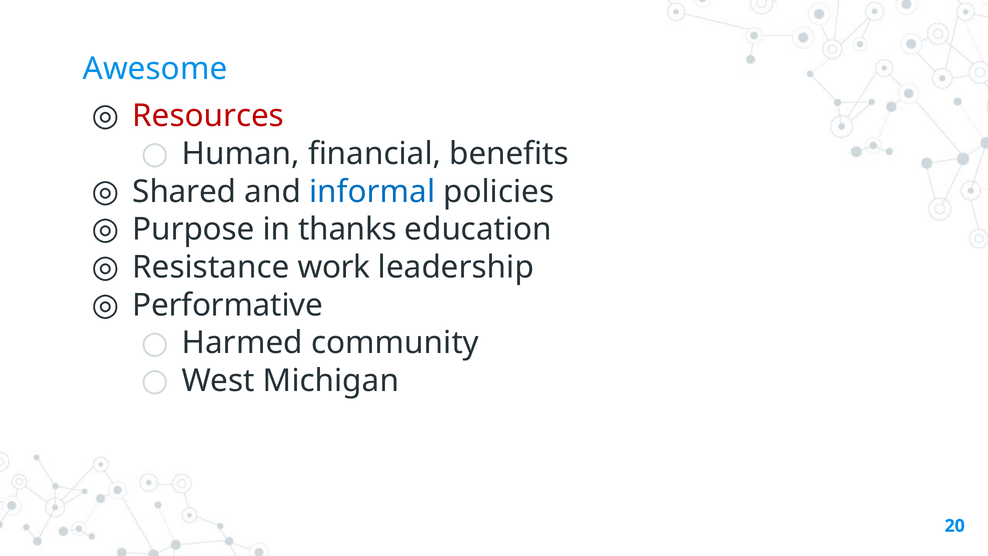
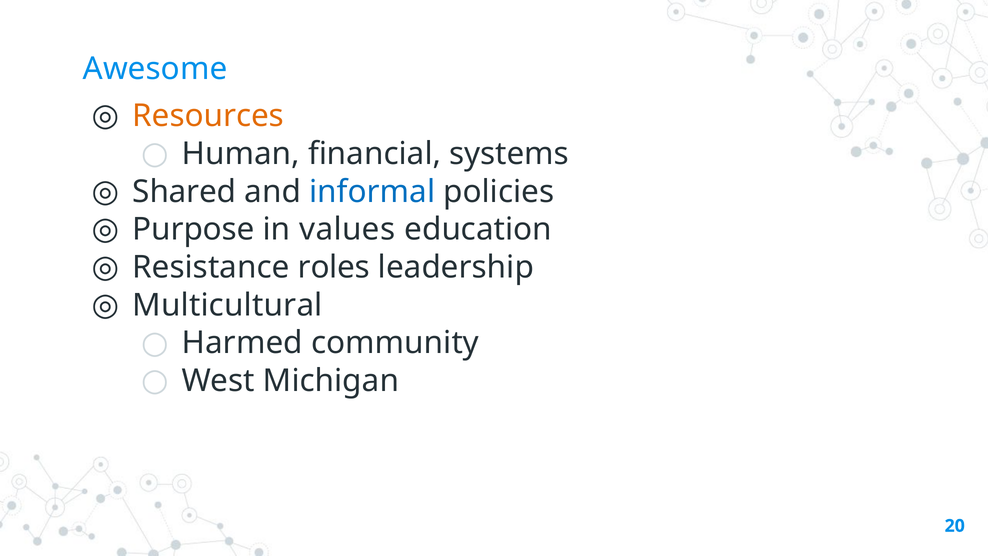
Resources colour: red -> orange
benefits: benefits -> systems
thanks: thanks -> values
work: work -> roles
Performative: Performative -> Multicultural
